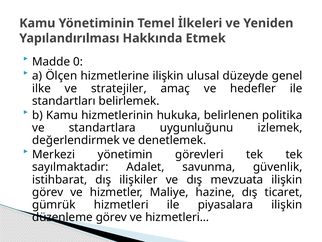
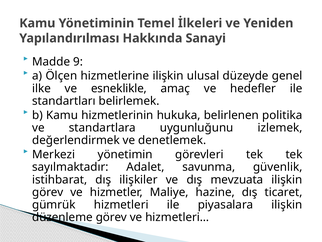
Etmek: Etmek -> Sanayi
0: 0 -> 9
stratejiler: stratejiler -> esneklikle
